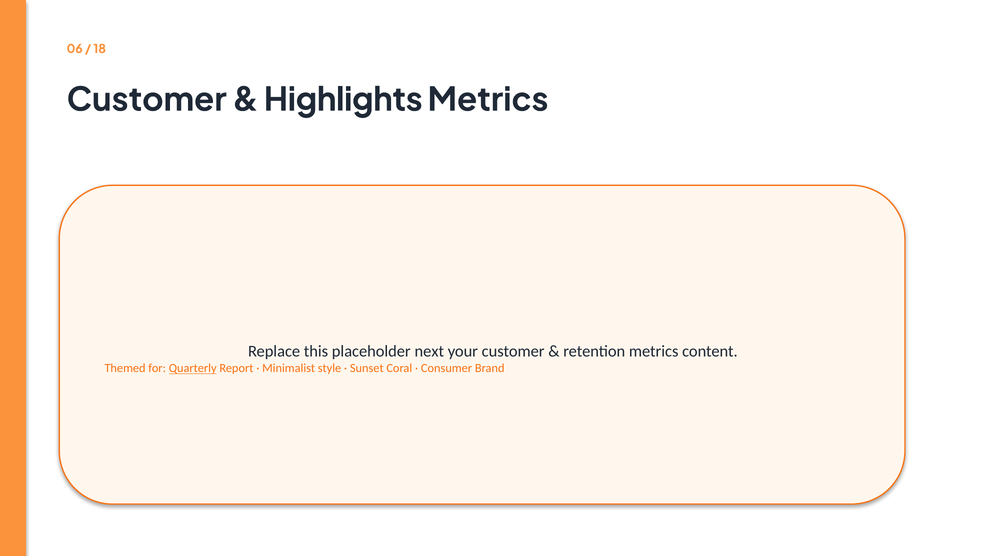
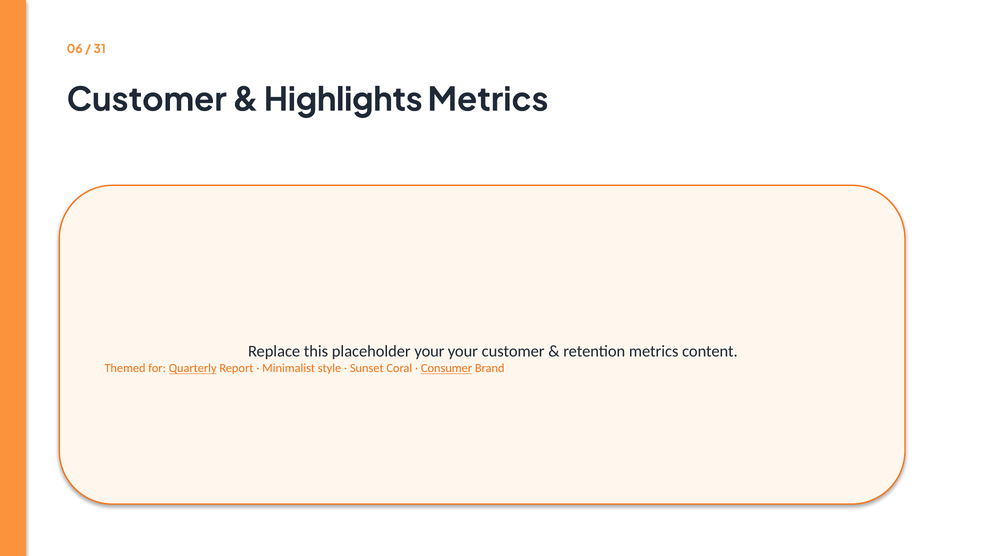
18: 18 -> 31
placeholder next: next -> your
Consumer underline: none -> present
